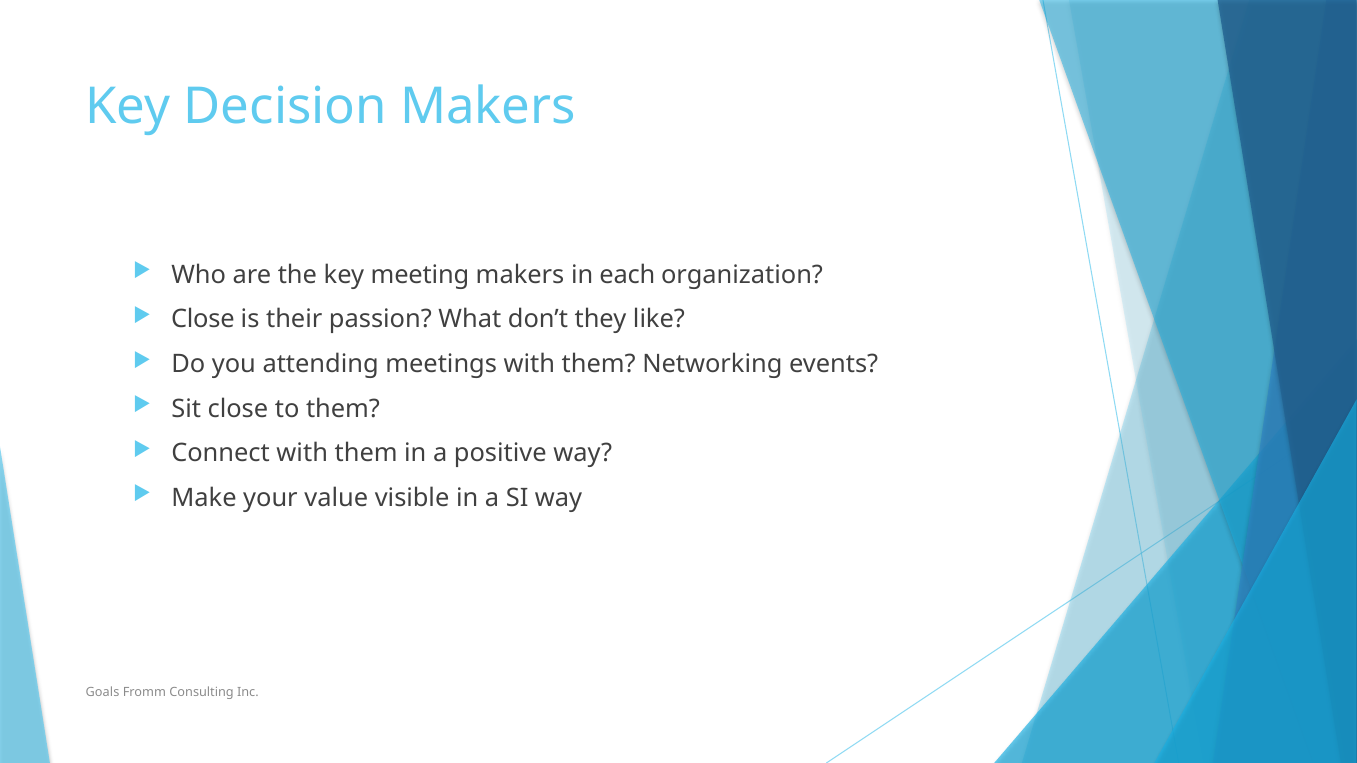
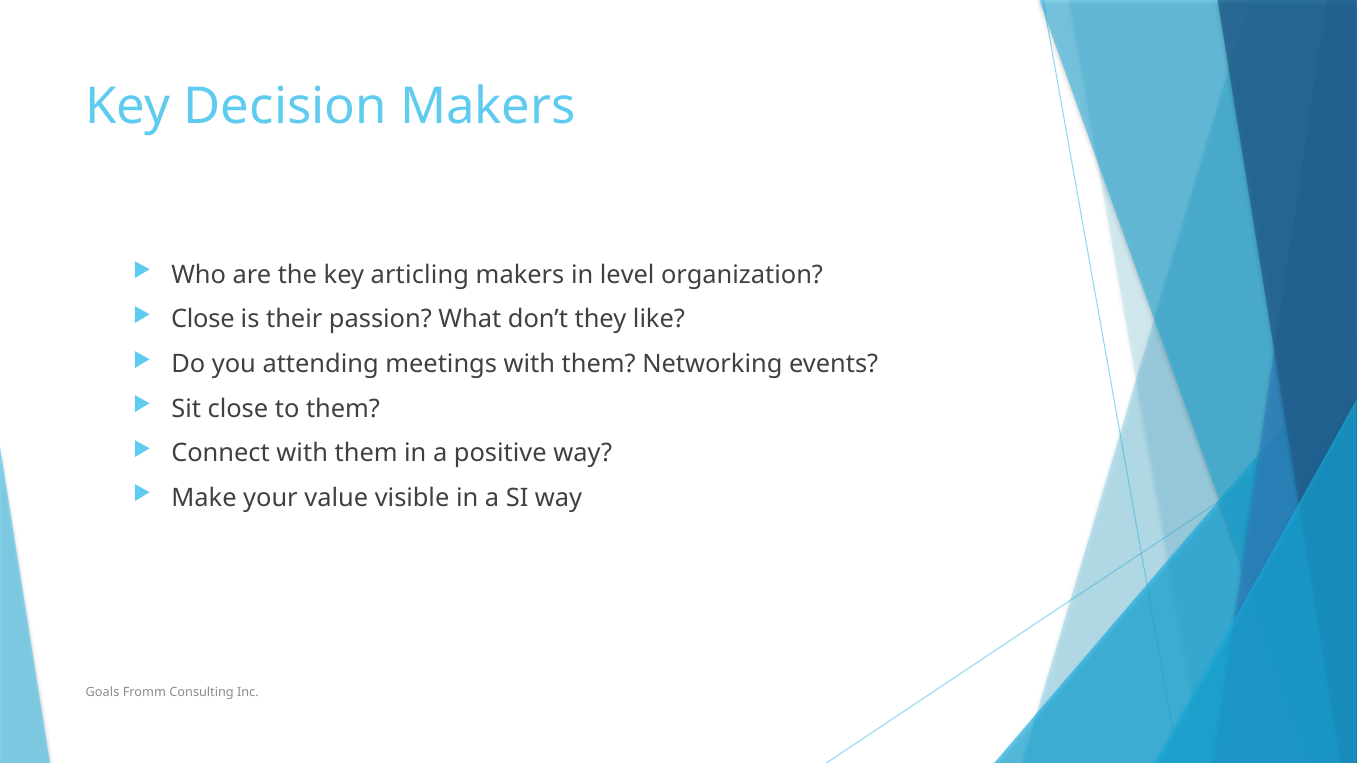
meeting: meeting -> articling
each: each -> level
